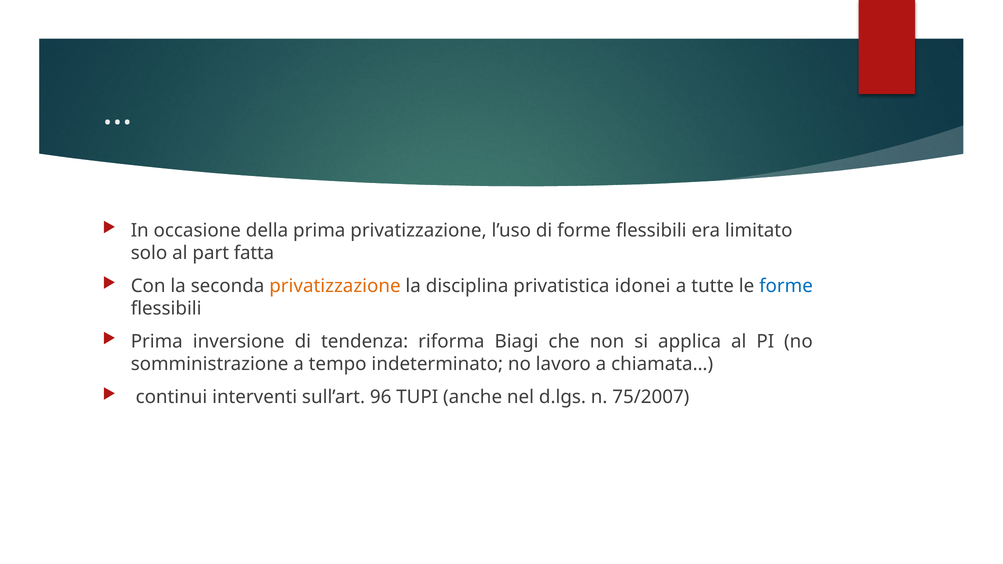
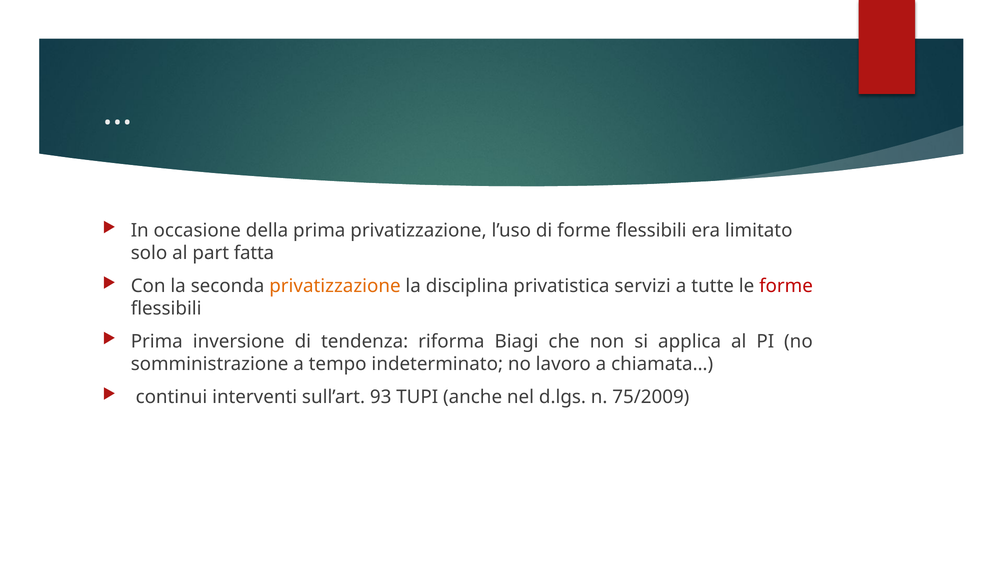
idonei: idonei -> servizi
forme at (786, 286) colour: blue -> red
96: 96 -> 93
75/2007: 75/2007 -> 75/2009
